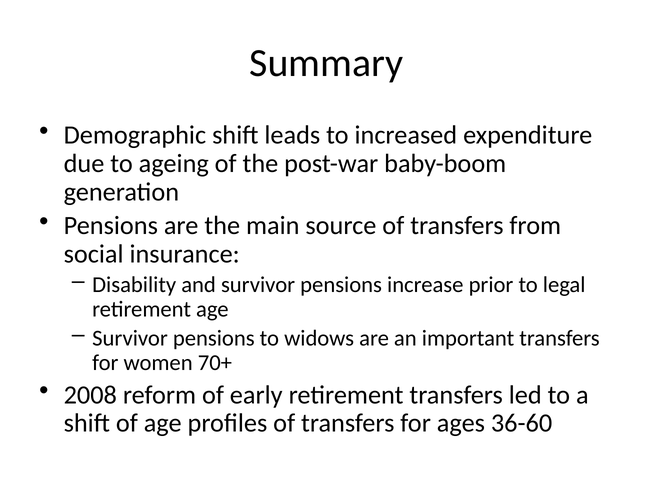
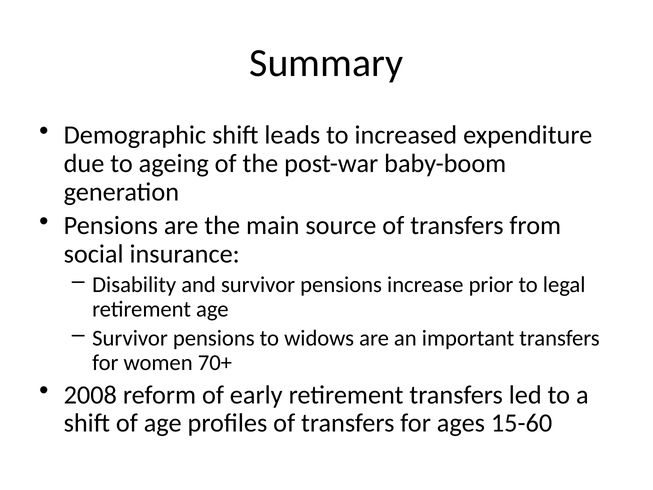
36-60: 36-60 -> 15-60
